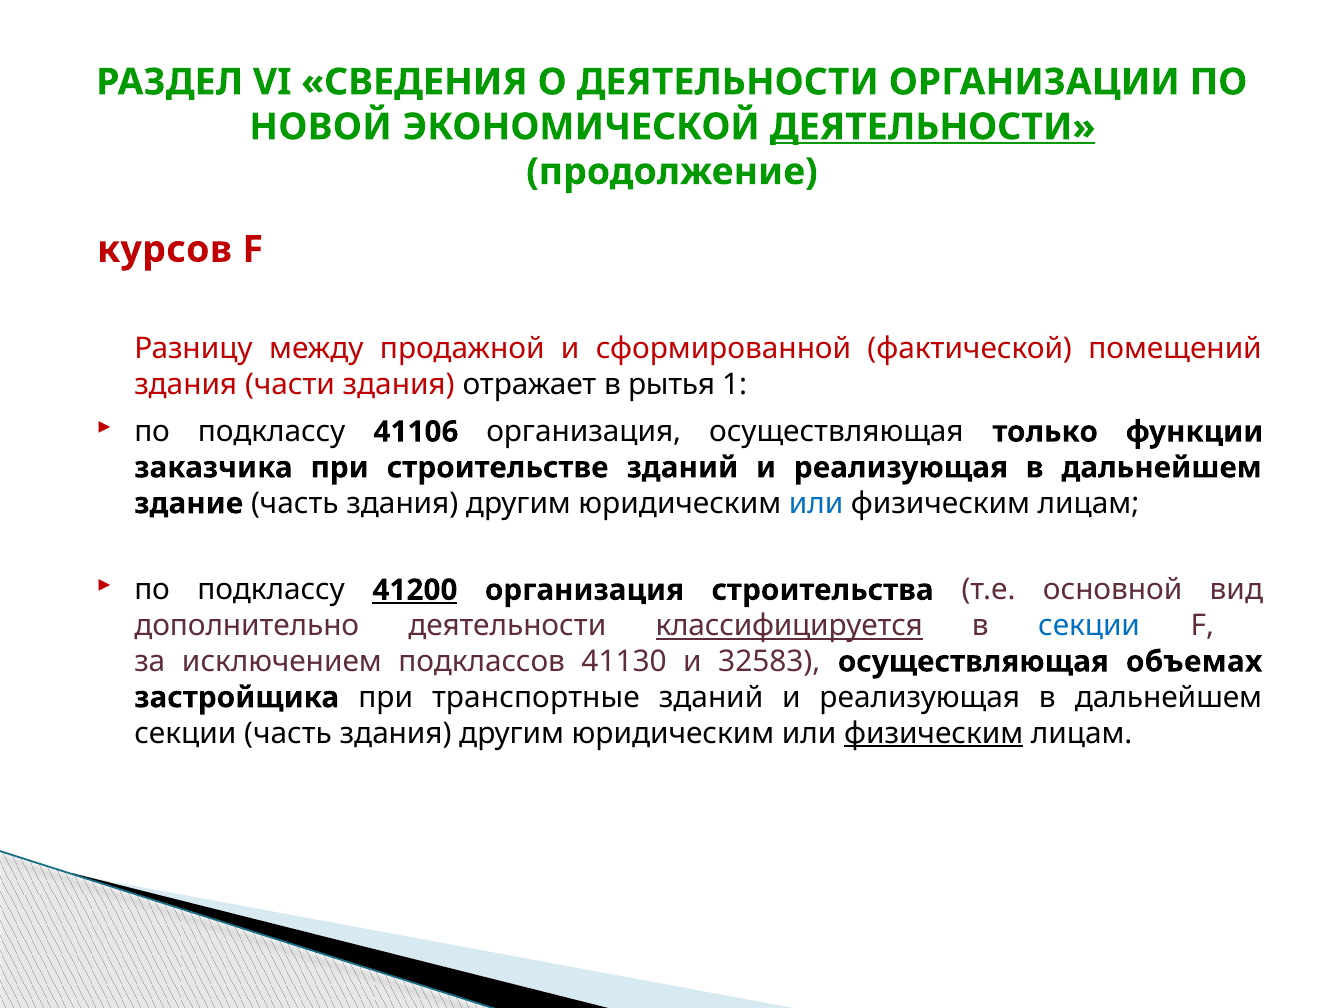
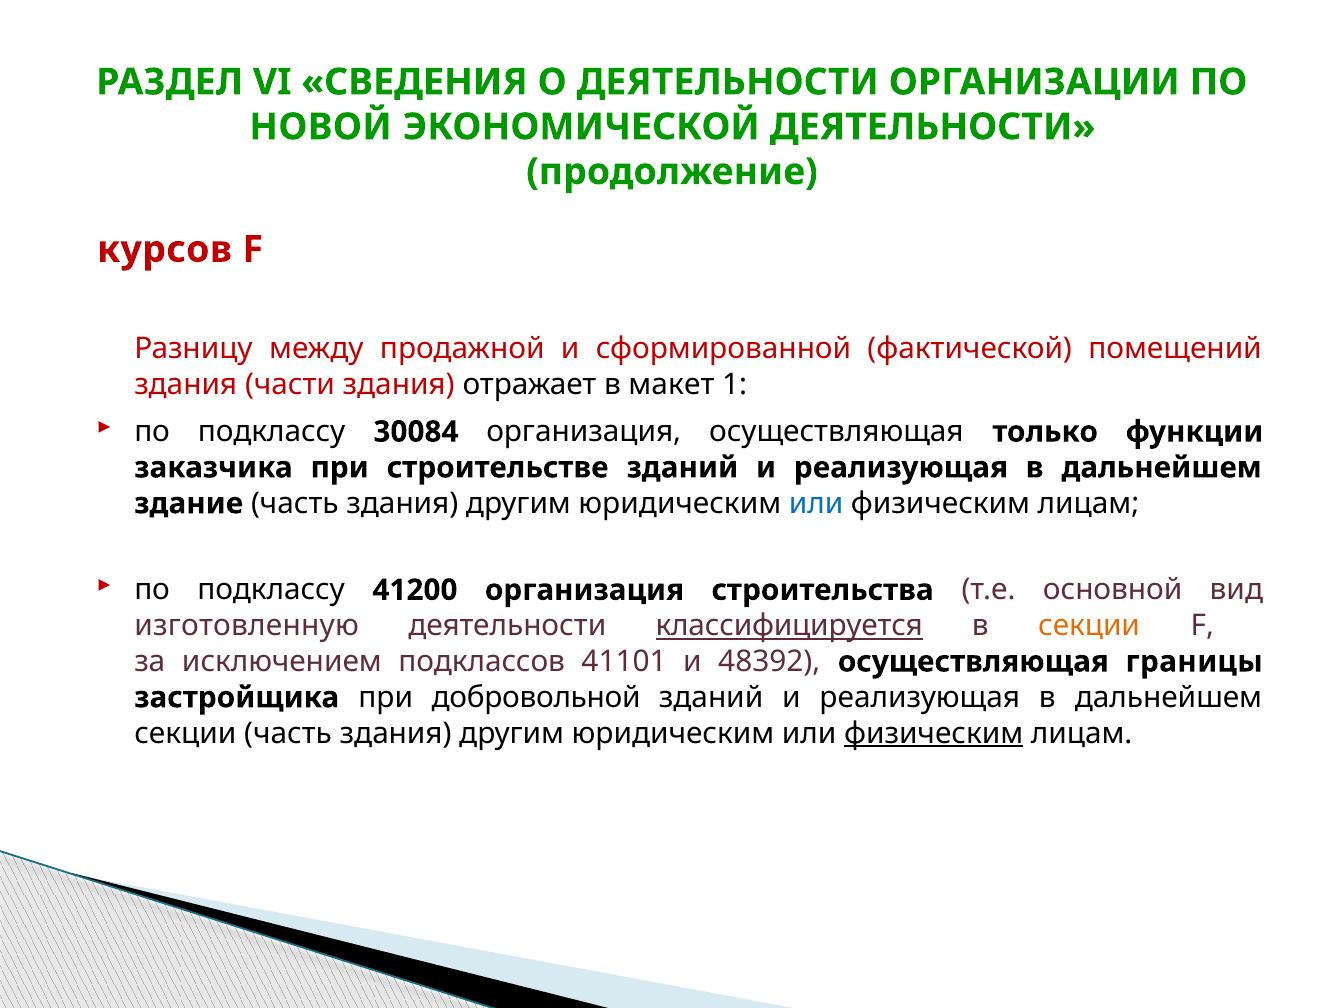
ДЕЯТЕЛЬНОСТИ at (933, 127) underline: present -> none
рытья: рытья -> макет
41106: 41106 -> 30084
41200 underline: present -> none
дополнительно: дополнительно -> изготовленную
секции at (1089, 626) colour: blue -> orange
41130: 41130 -> 41101
32583: 32583 -> 48392
объемах: объемах -> границы
транспортные: транспортные -> добровольной
